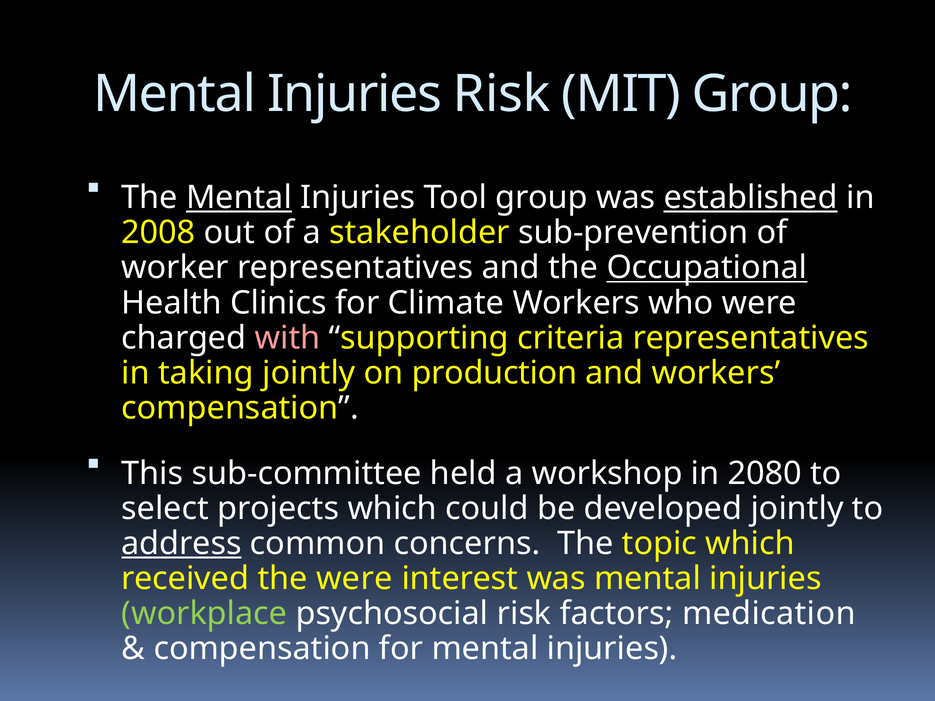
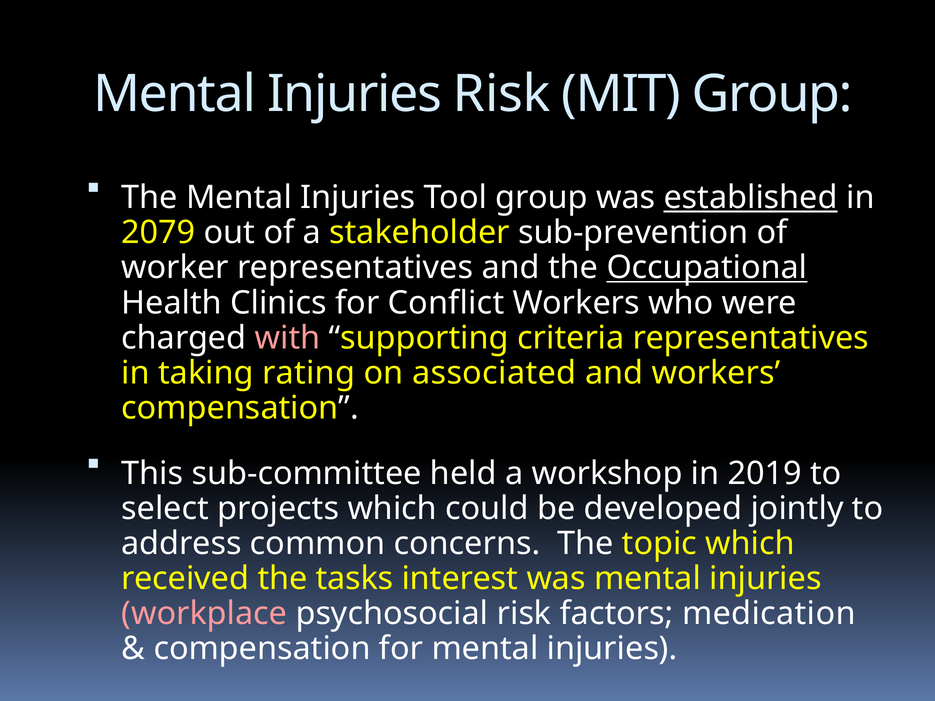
Mental at (239, 198) underline: present -> none
2008: 2008 -> 2079
Climate: Climate -> Conflict
taking jointly: jointly -> rating
production: production -> associated
2080: 2080 -> 2019
address underline: present -> none
the were: were -> tasks
workplace colour: light green -> pink
